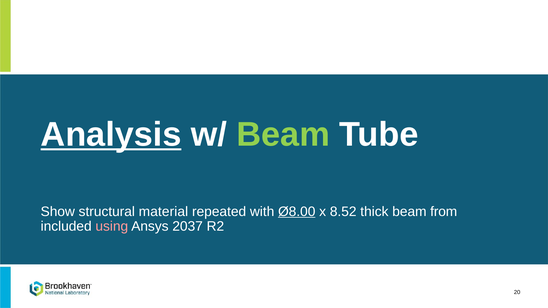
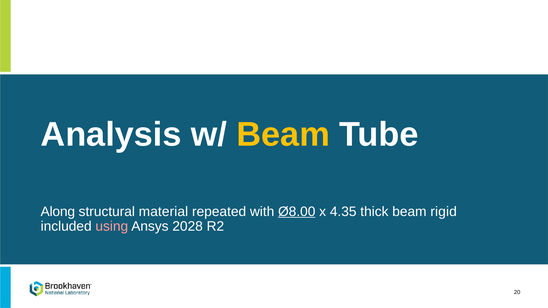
Analysis underline: present -> none
Beam at (283, 135) colour: light green -> yellow
Show: Show -> Along
8.52: 8.52 -> 4.35
from: from -> rigid
2037: 2037 -> 2028
